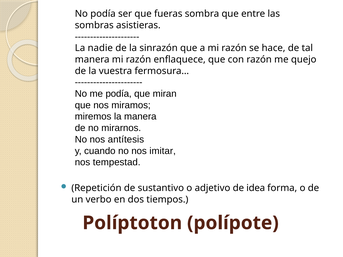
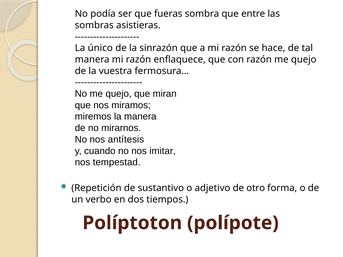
nadie: nadie -> único
No me podía: podía -> quejo
idea: idea -> otro
